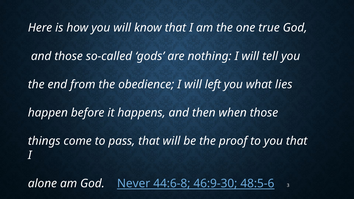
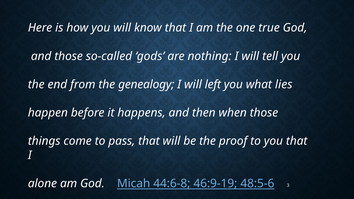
obedience: obedience -> genealogy
Never: Never -> Micah
46:9-30: 46:9-30 -> 46:9-19
